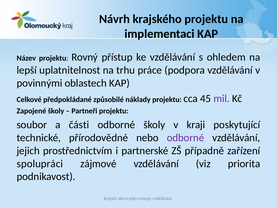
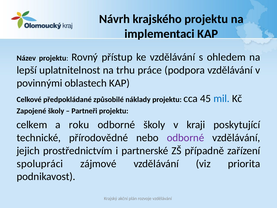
mil colour: purple -> blue
soubor: soubor -> celkem
části: části -> roku
